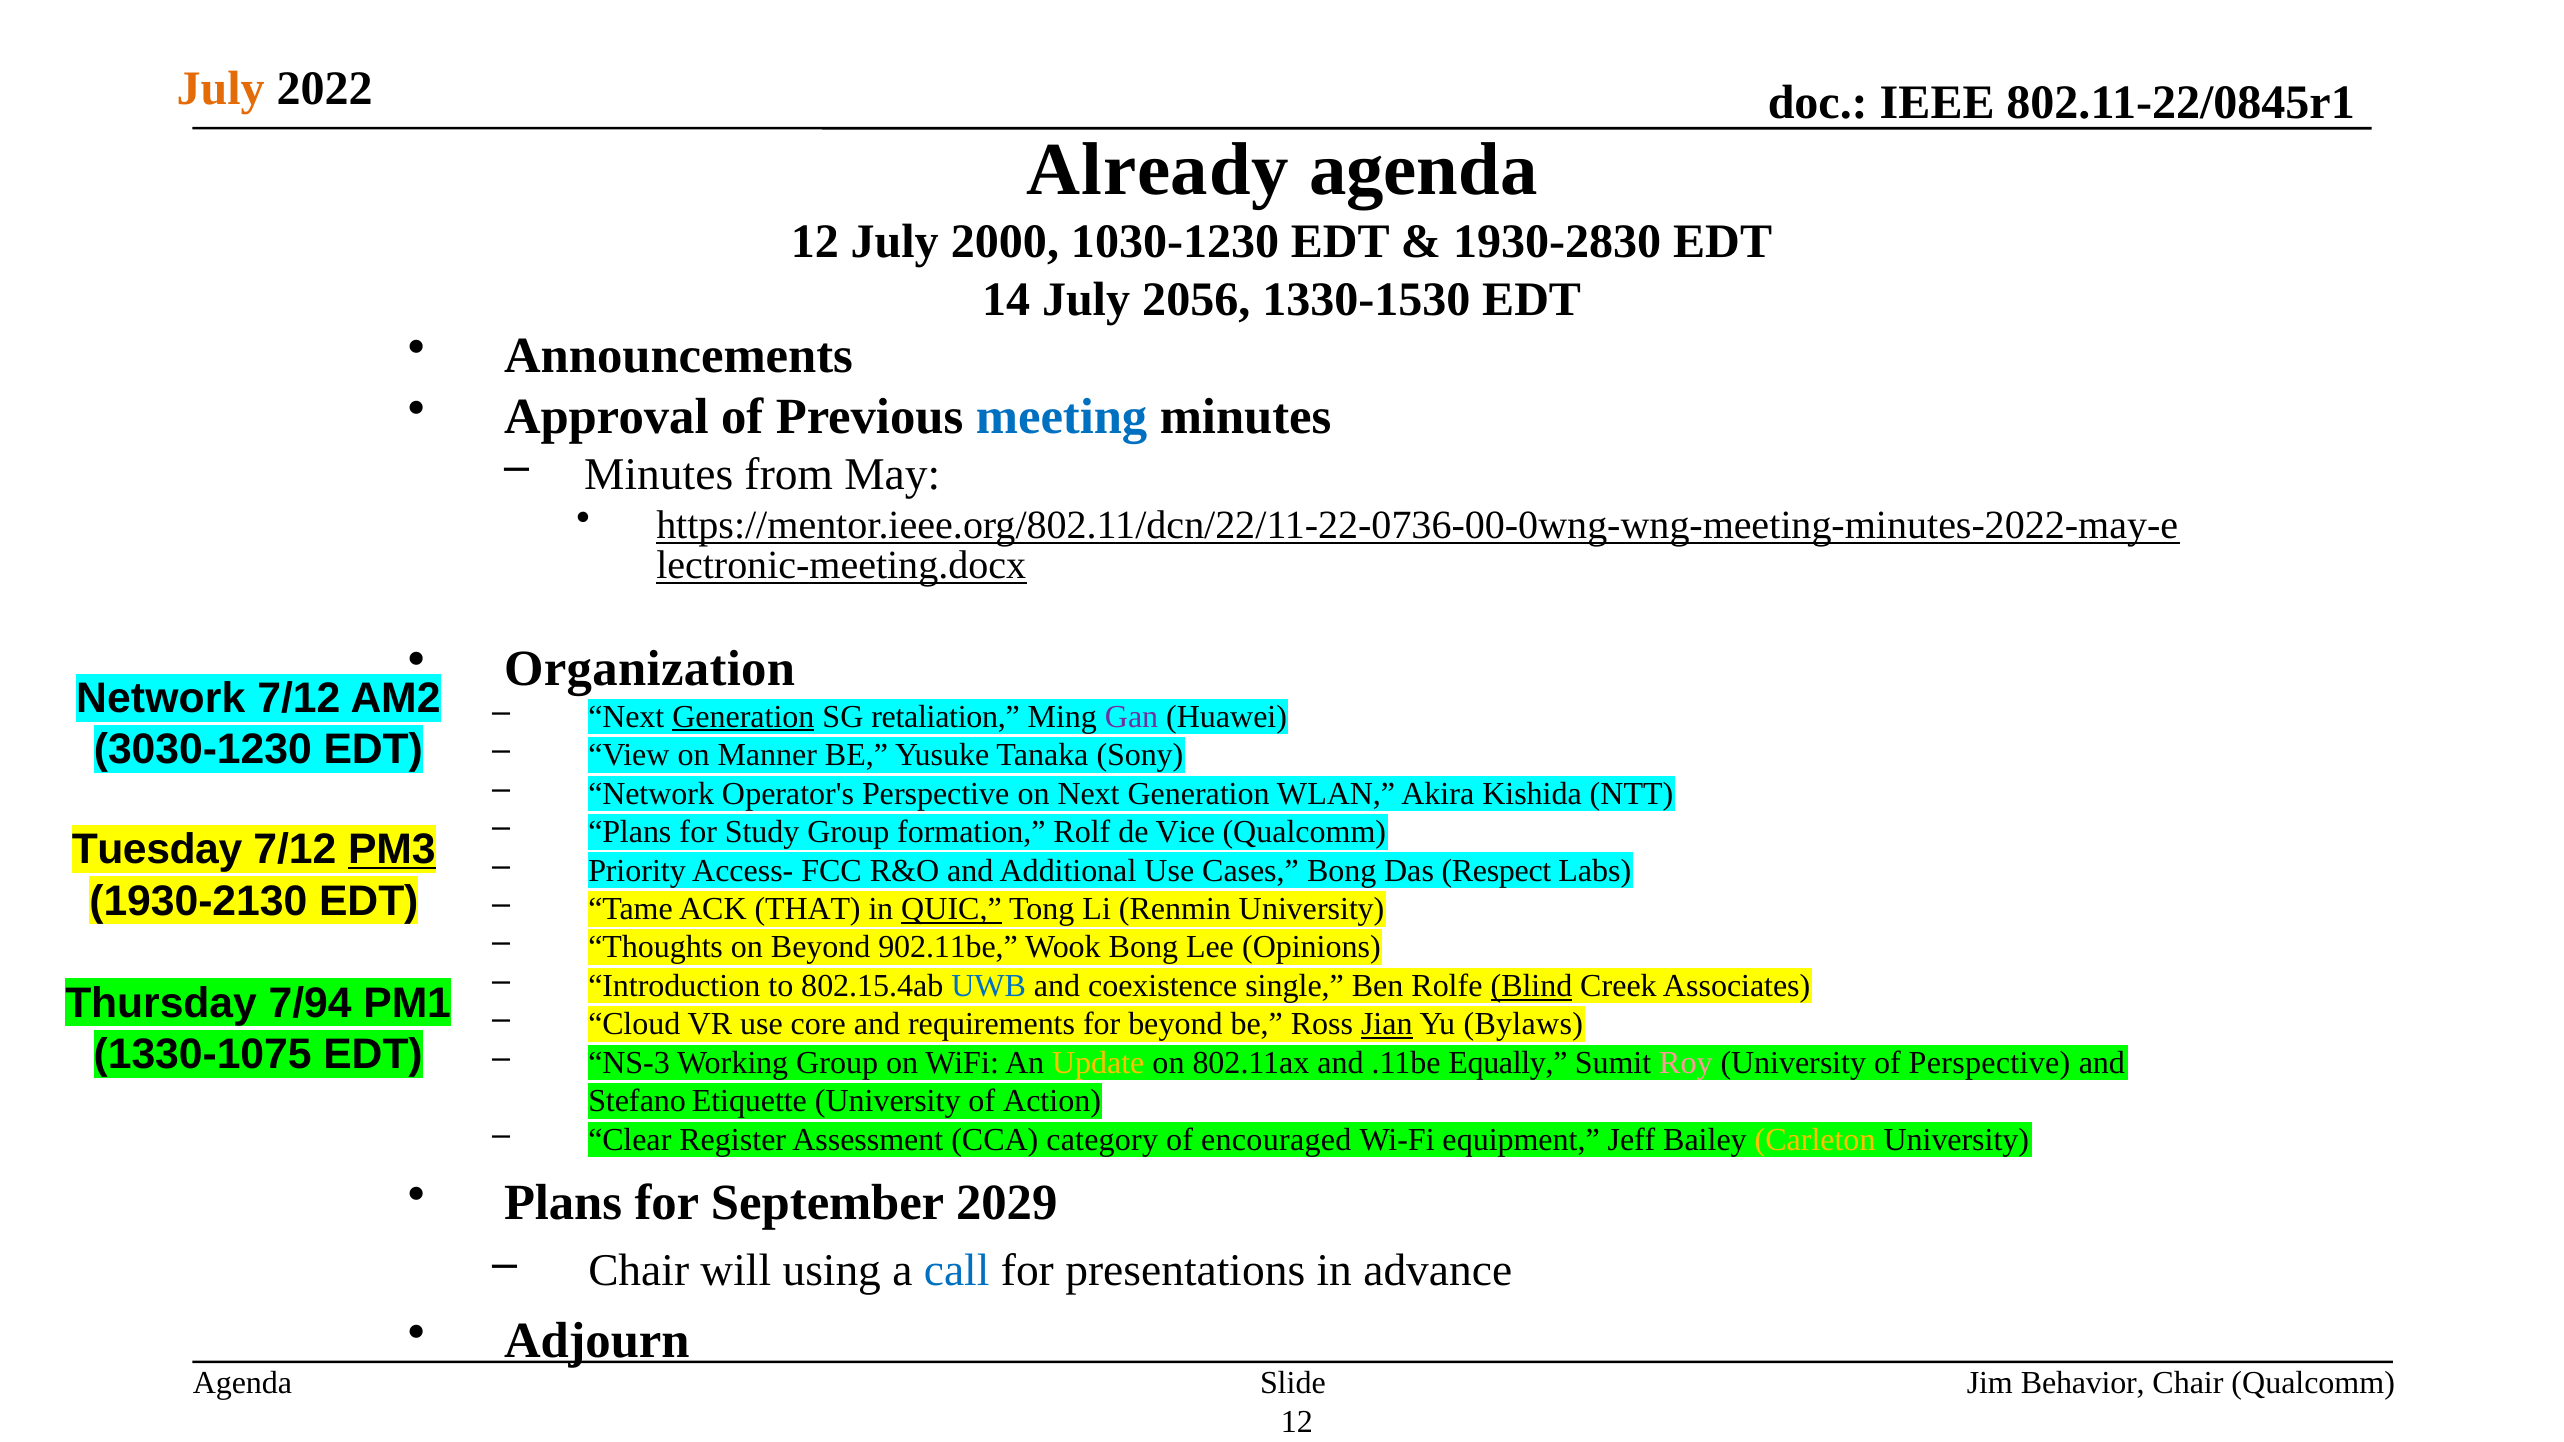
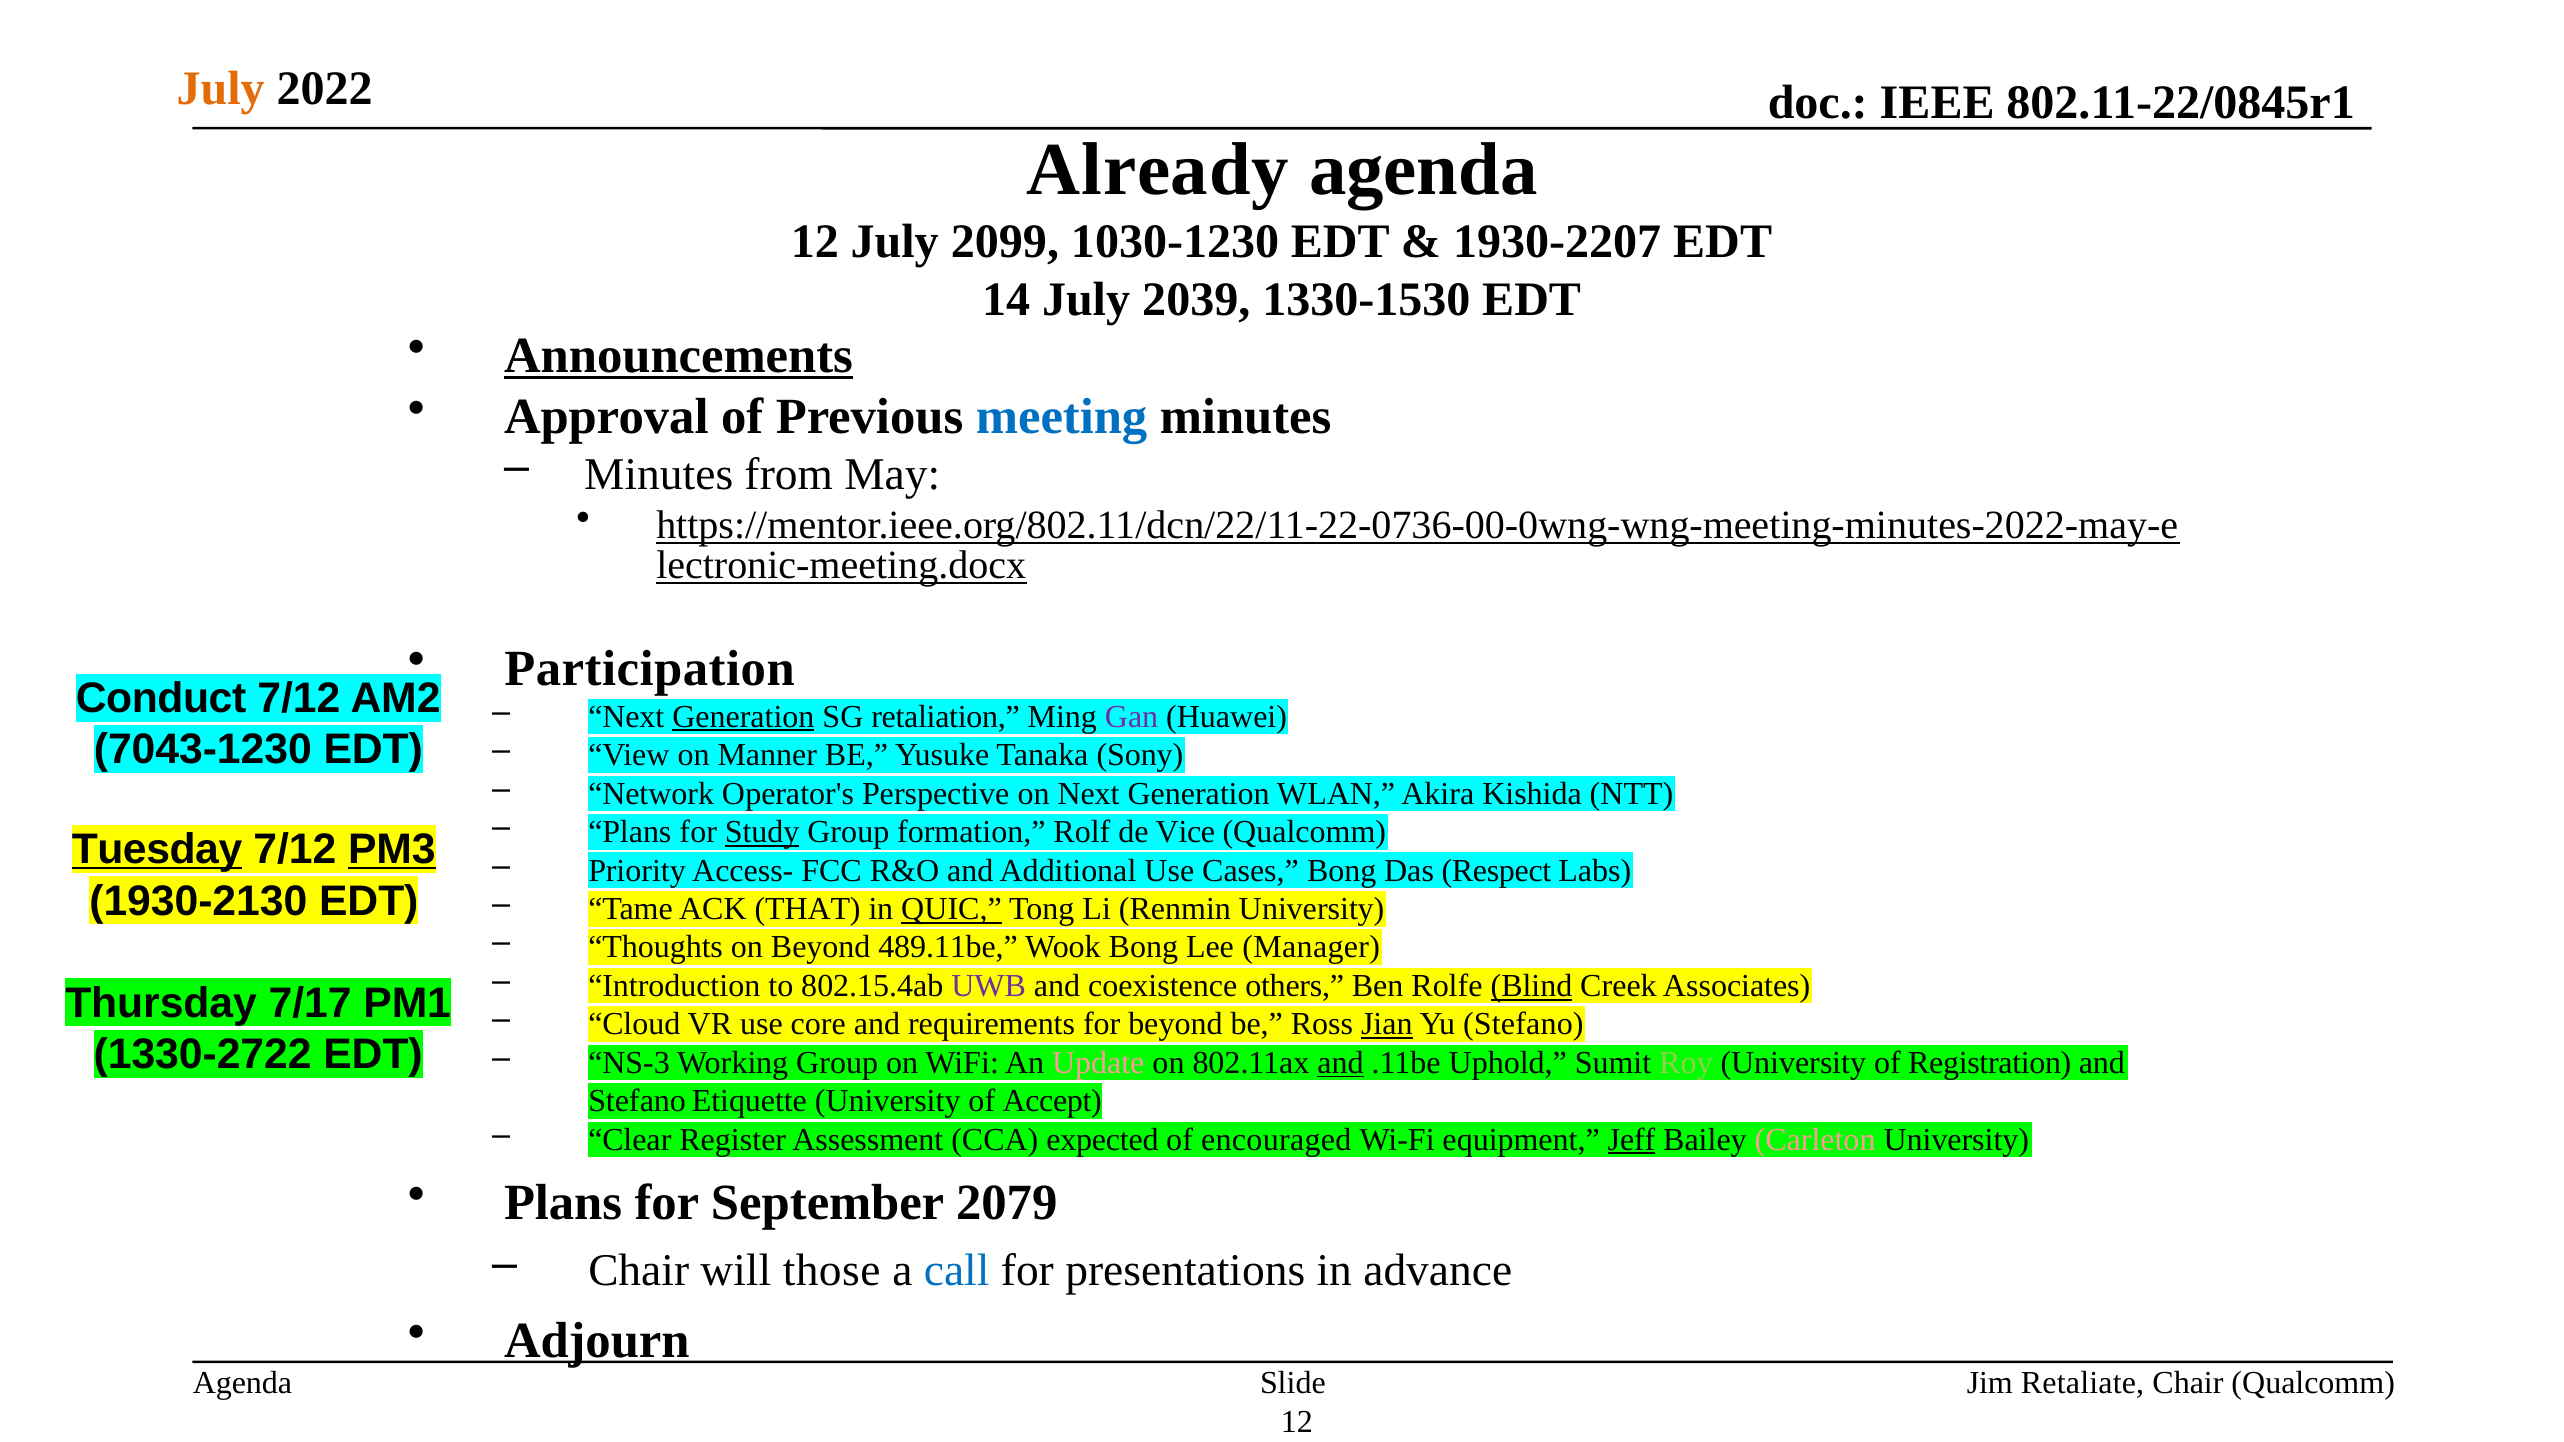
2000: 2000 -> 2099
1930-2830: 1930-2830 -> 1930-2207
2056: 2056 -> 2039
Announcements underline: none -> present
Organization: Organization -> Participation
Network at (161, 699): Network -> Conduct
3030-1230: 3030-1230 -> 7043-1230
Study underline: none -> present
Tuesday underline: none -> present
902.11be: 902.11be -> 489.11be
Opinions: Opinions -> Manager
UWB colour: blue -> purple
single: single -> others
7/94: 7/94 -> 7/17
Yu Bylaws: Bylaws -> Stefano
1330-1075: 1330-1075 -> 1330-2722
Update colour: yellow -> pink
and at (1340, 1063) underline: none -> present
Equally: Equally -> Uphold
Roy colour: pink -> light green
of Perspective: Perspective -> Registration
Action: Action -> Accept
category: category -> expected
Jeff underline: none -> present
Carleton colour: yellow -> pink
2029: 2029 -> 2079
using: using -> those
Behavior: Behavior -> Retaliate
